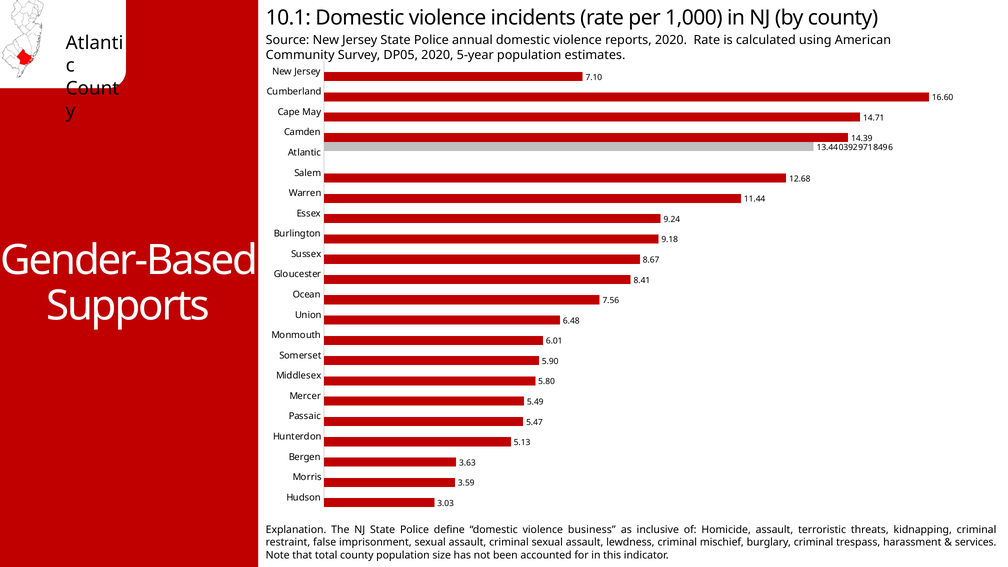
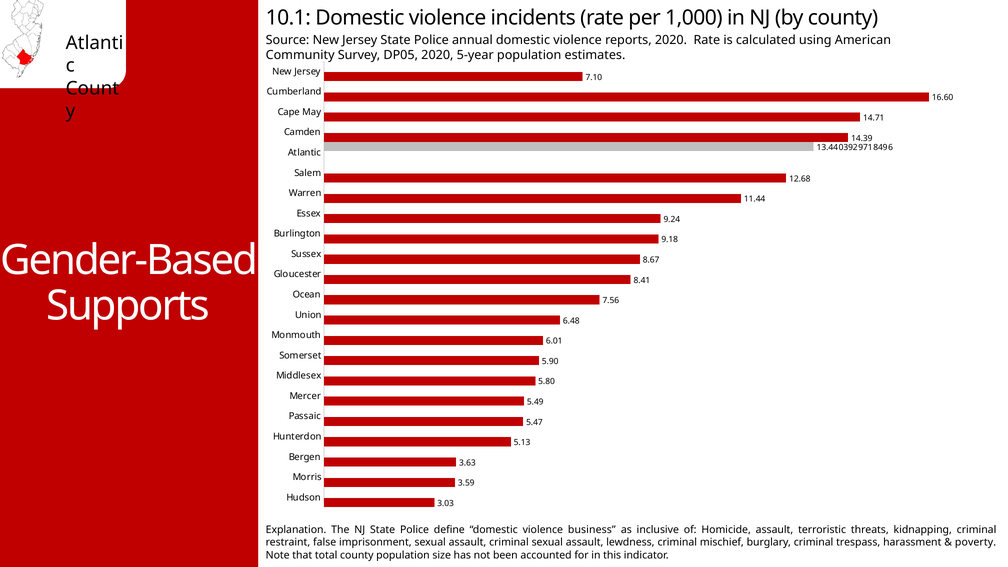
services: services -> poverty
